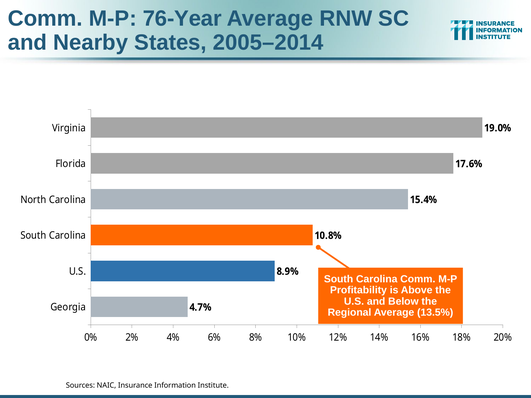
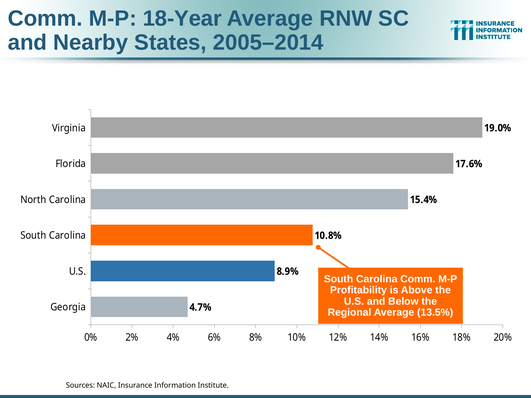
76-Year: 76-Year -> 18-Year
